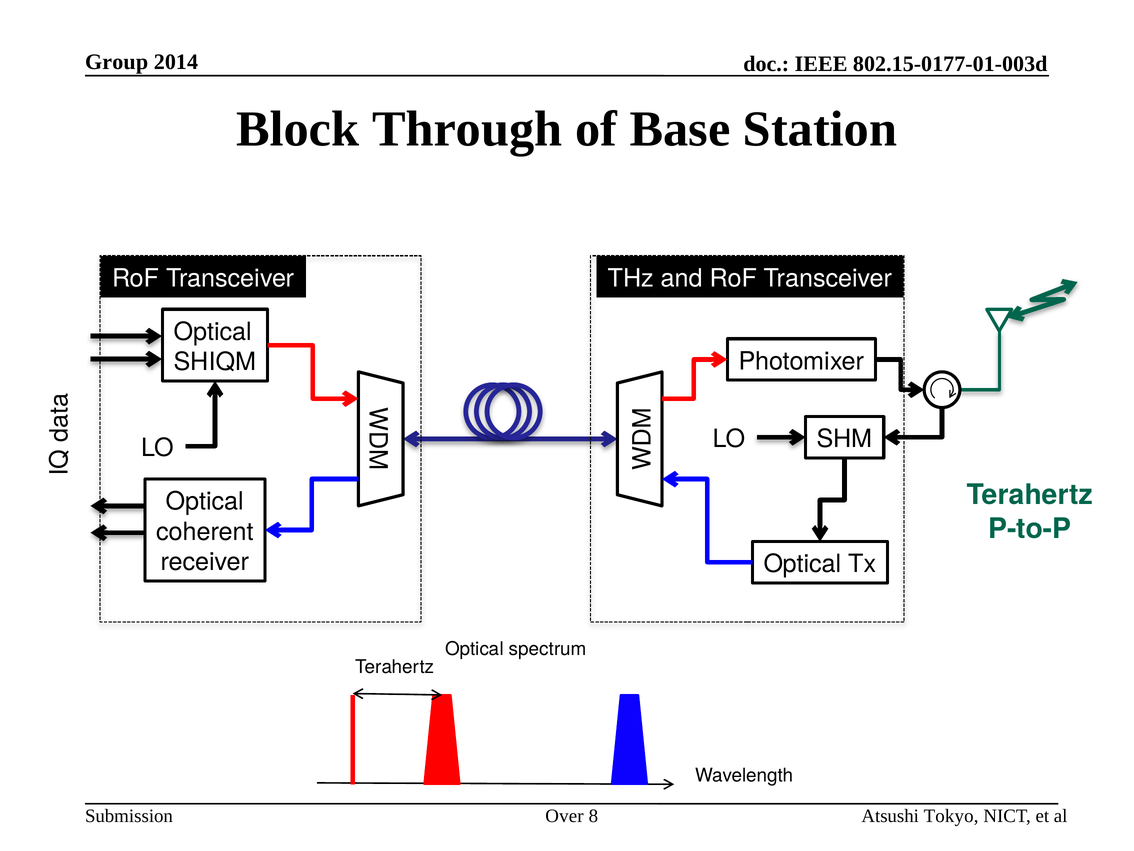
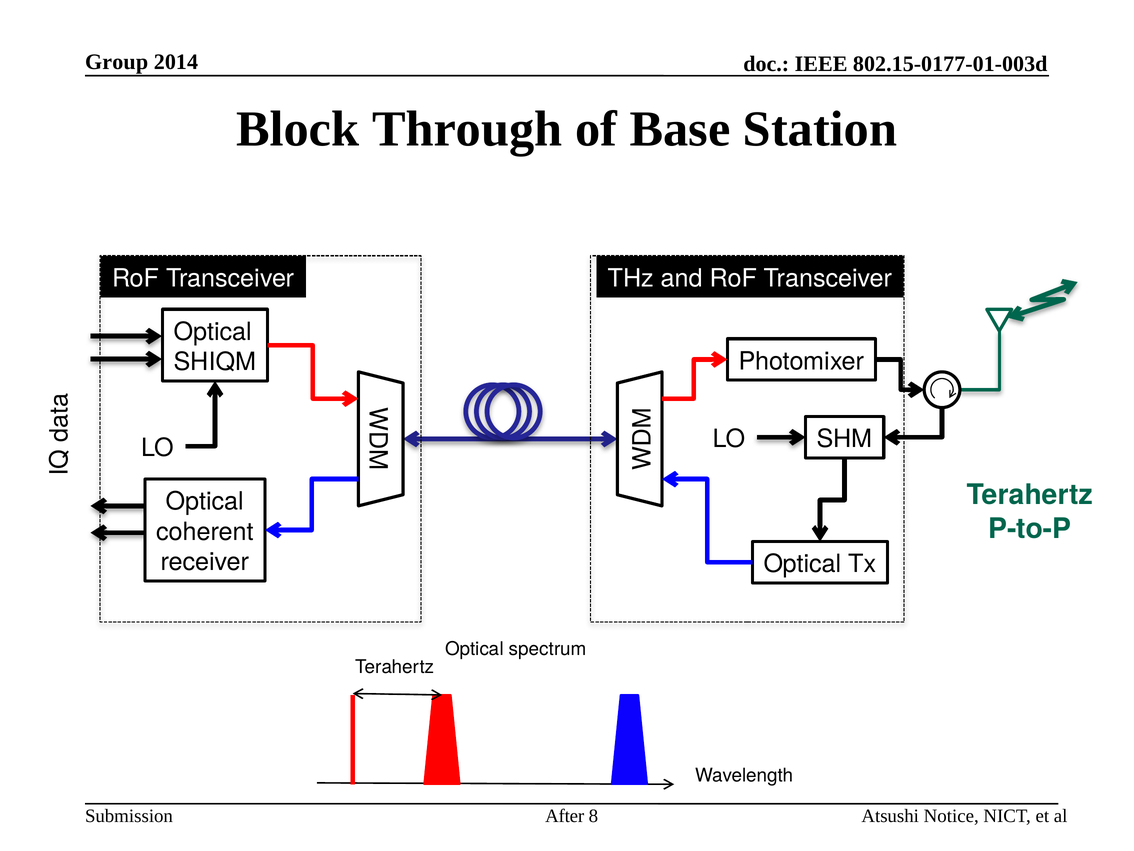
Tokyo: Tokyo -> Notice
Over: Over -> After
